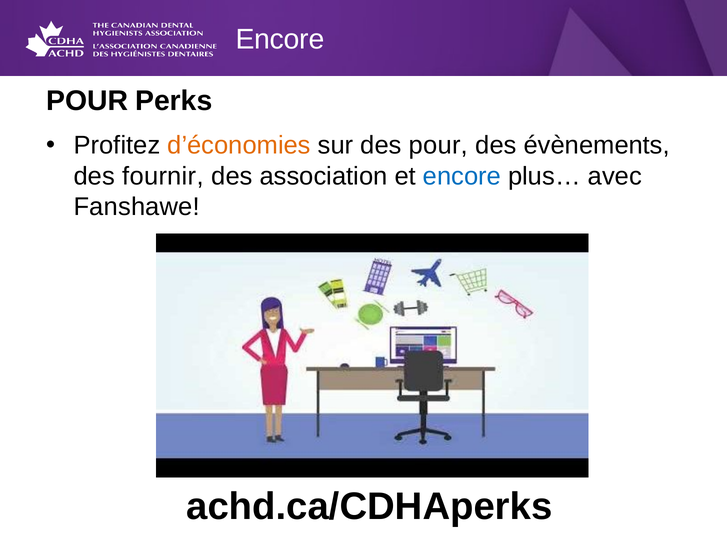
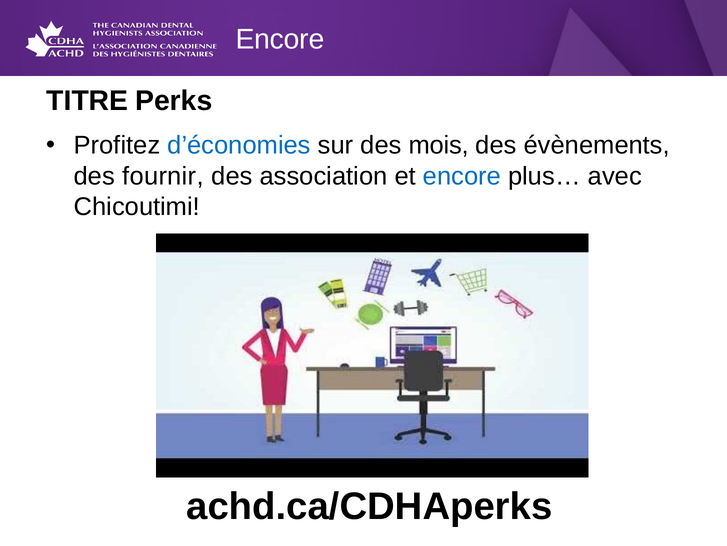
POUR at (87, 101): POUR -> TITRE
d’économies colour: orange -> blue
des pour: pour -> mois
Fanshawe: Fanshawe -> Chicoutimi
